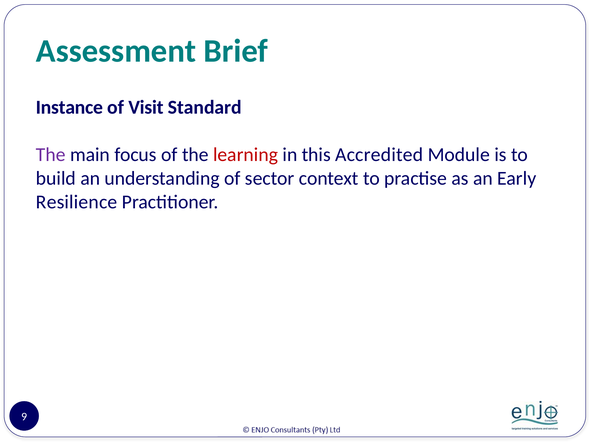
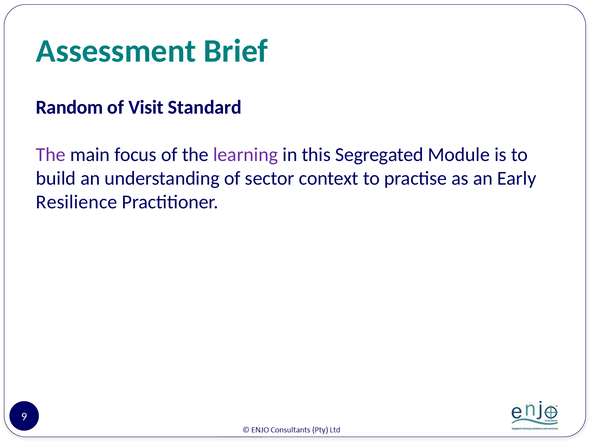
Instance: Instance -> Random
learning colour: red -> purple
Accredited: Accredited -> Segregated
